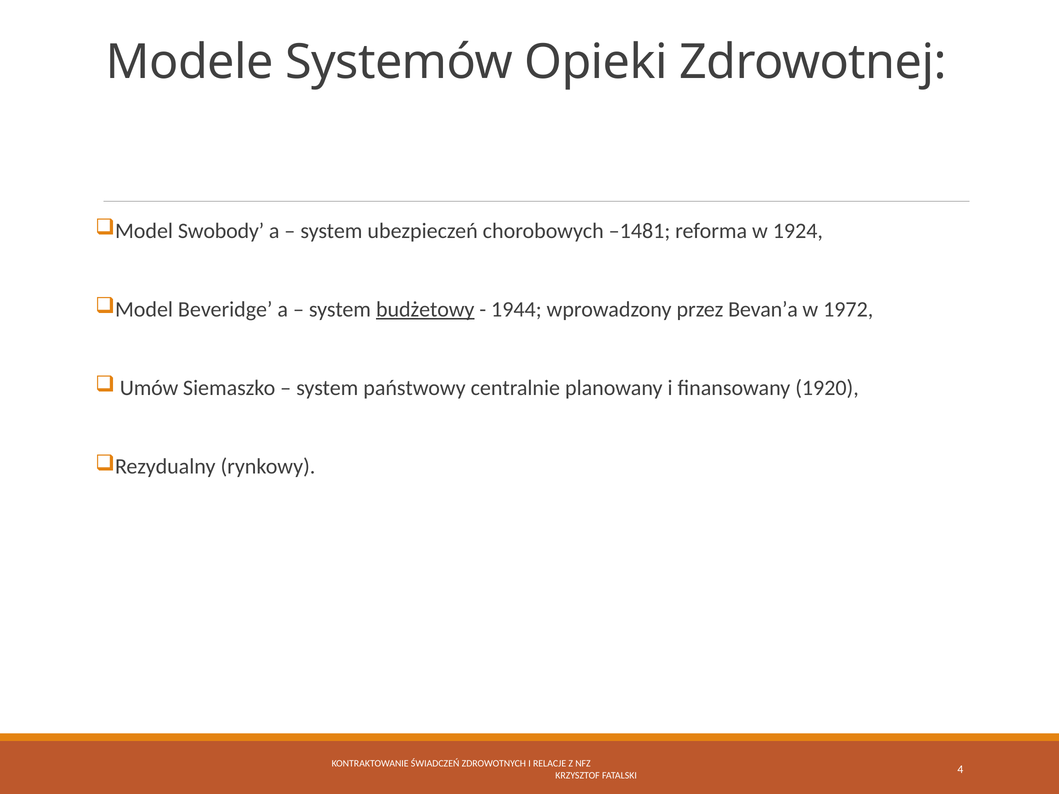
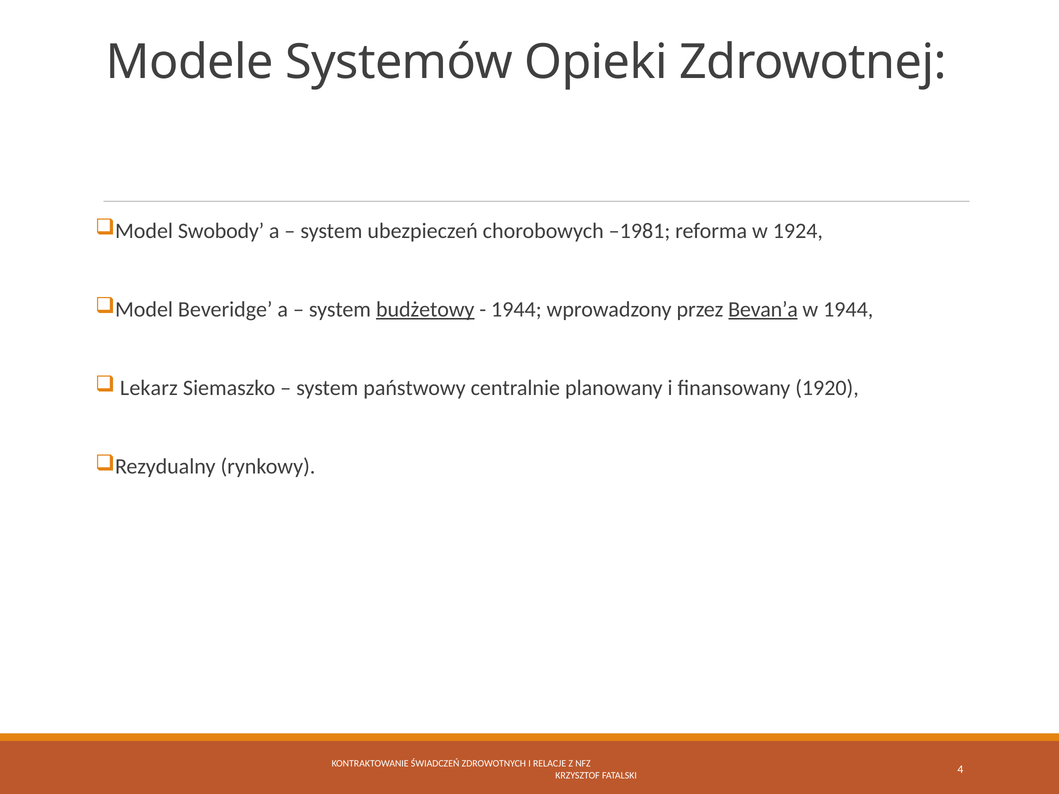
–1481: –1481 -> –1981
Bevan’a underline: none -> present
w 1972: 1972 -> 1944
Umów: Umów -> Lekarz
